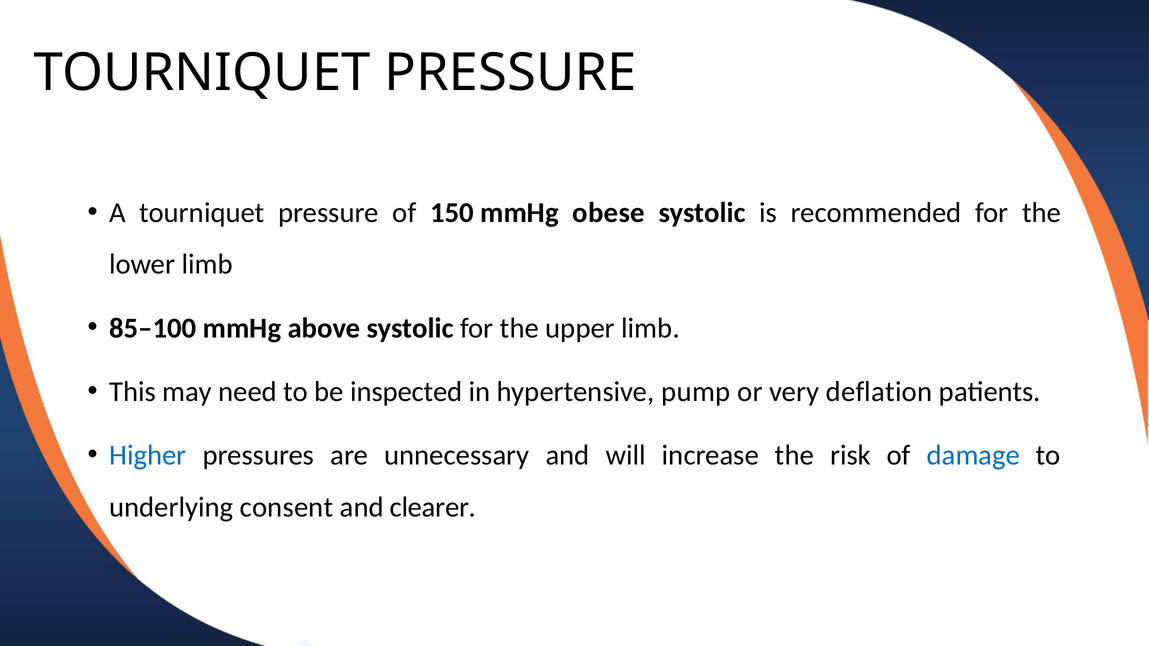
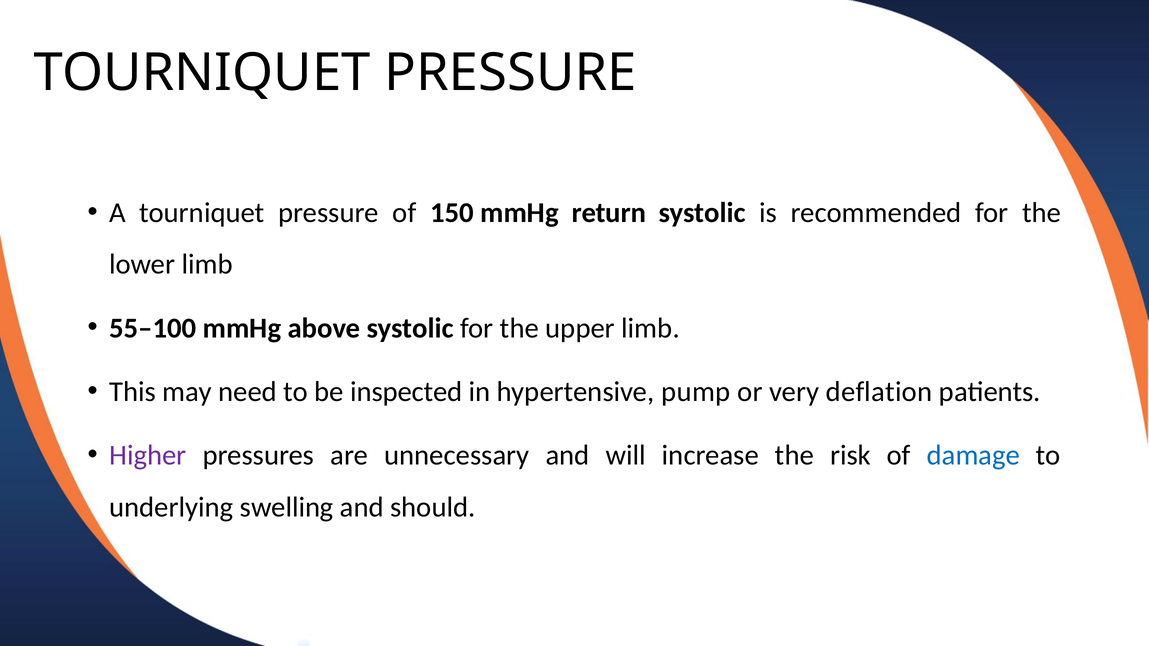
obese: obese -> return
85–100: 85–100 -> 55–100
Higher colour: blue -> purple
consent: consent -> swelling
clearer: clearer -> should
